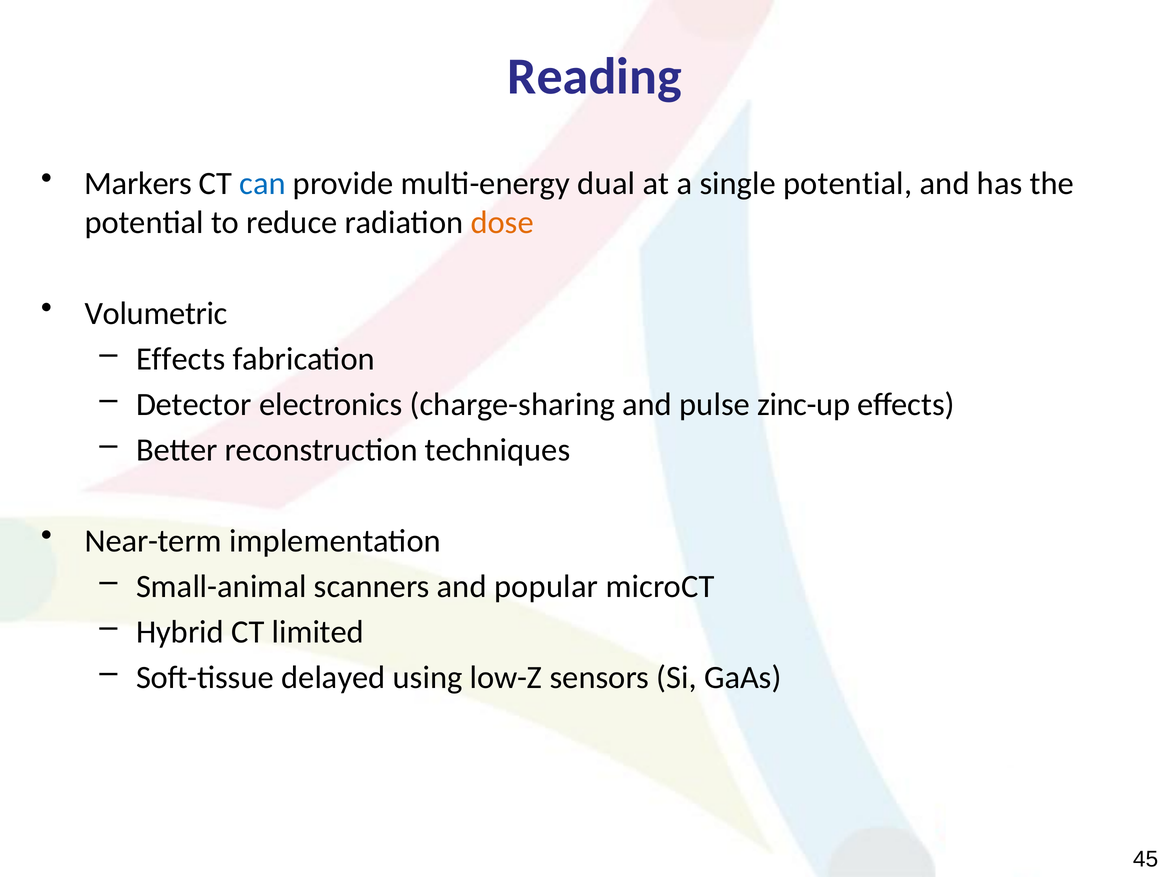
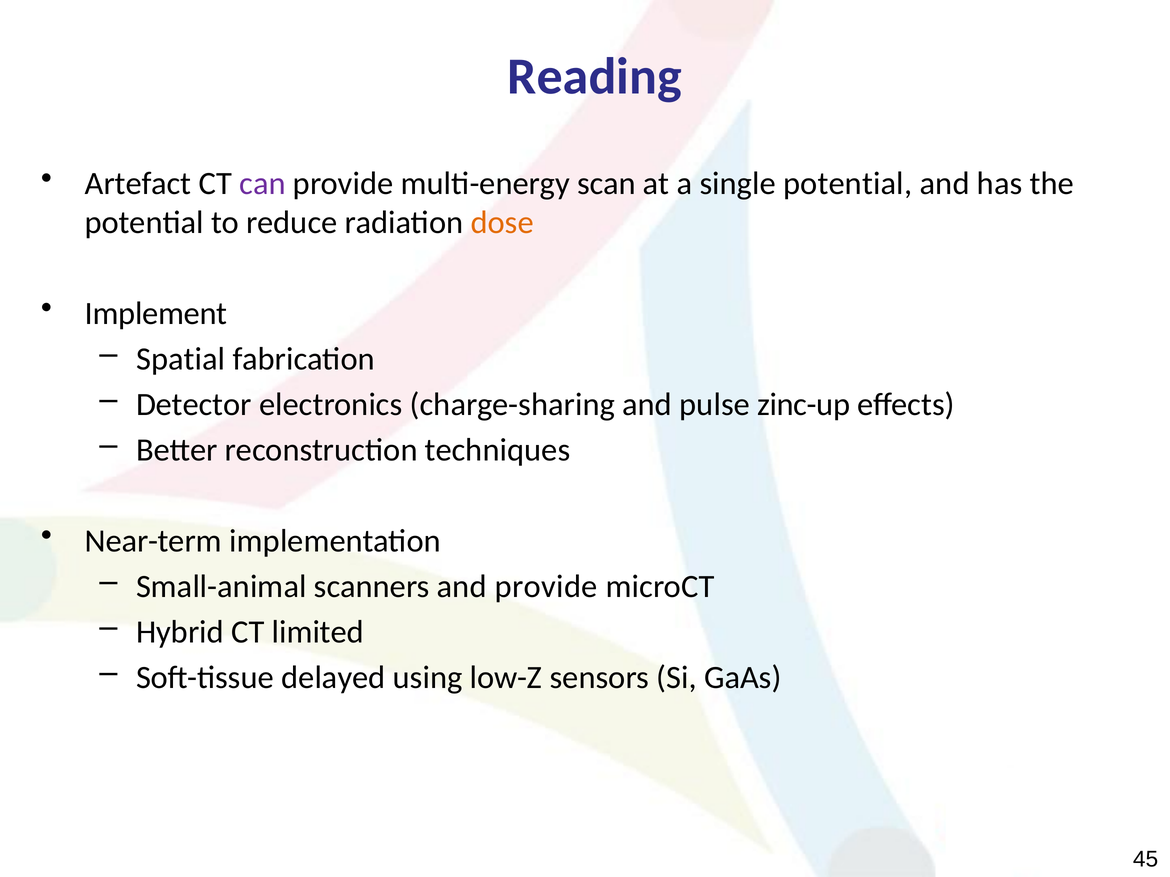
Markers: Markers -> Artefact
can colour: blue -> purple
dual: dual -> scan
Volumetric: Volumetric -> Implement
Effects at (181, 359): Effects -> Spatial
and popular: popular -> provide
